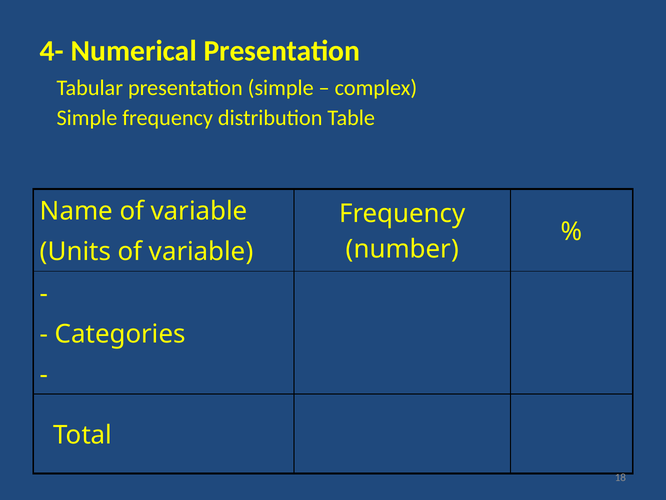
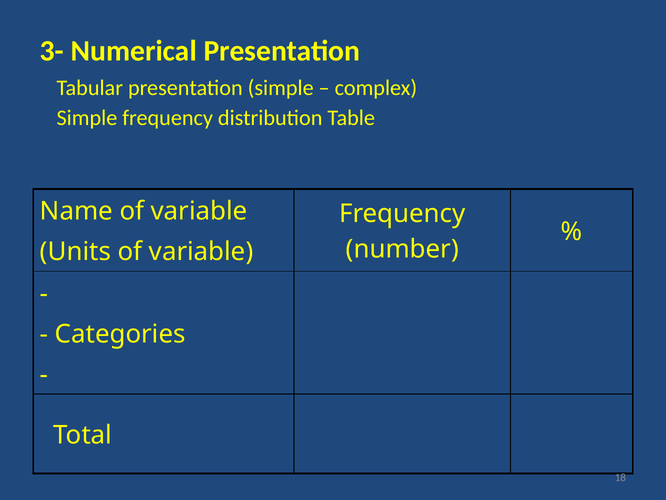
4-: 4- -> 3-
